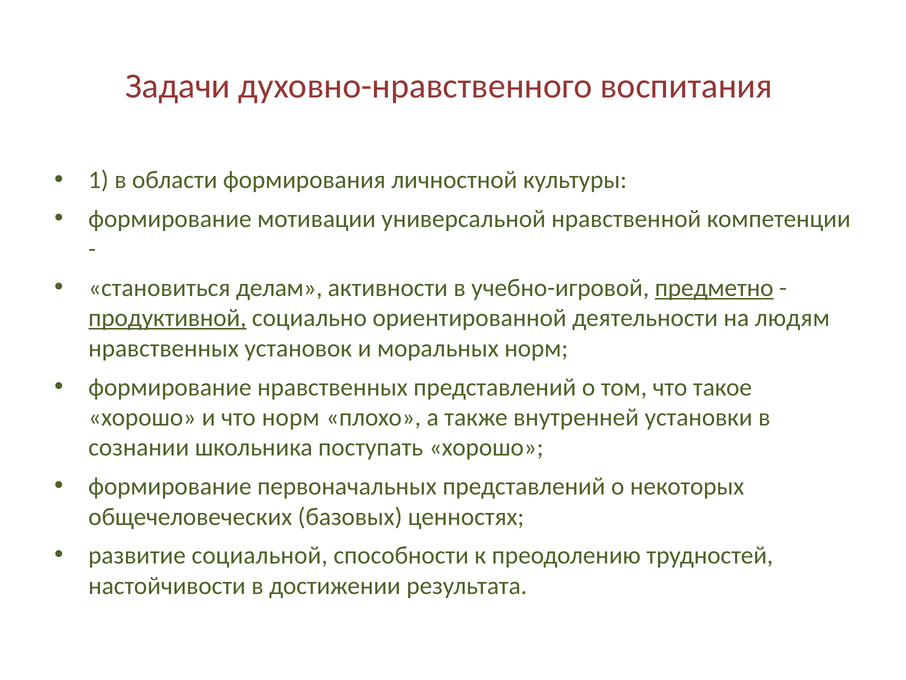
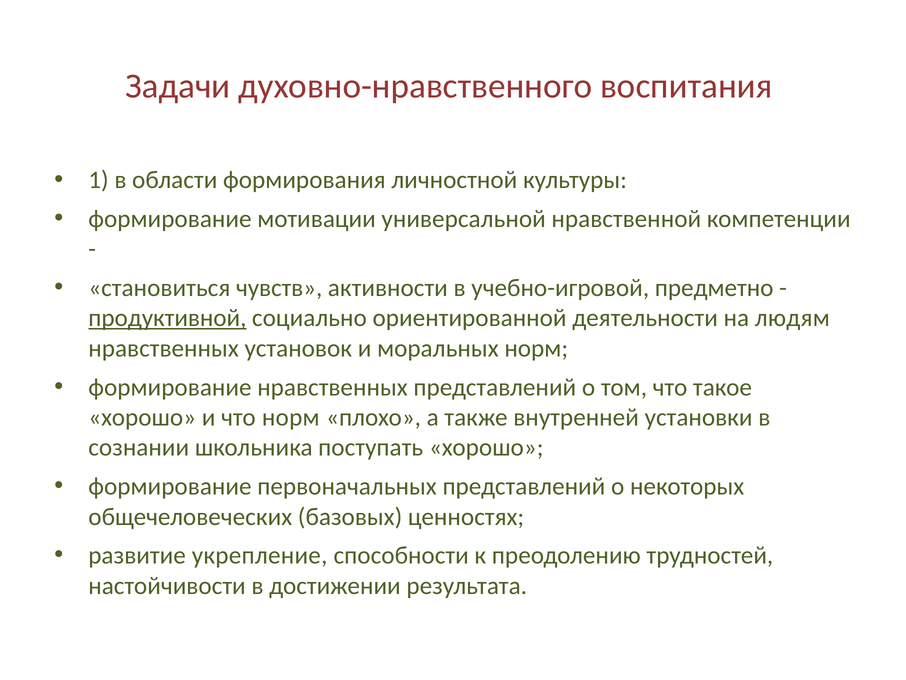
делам: делам -> чувств
предметно underline: present -> none
социальной: социальной -> укрепление
